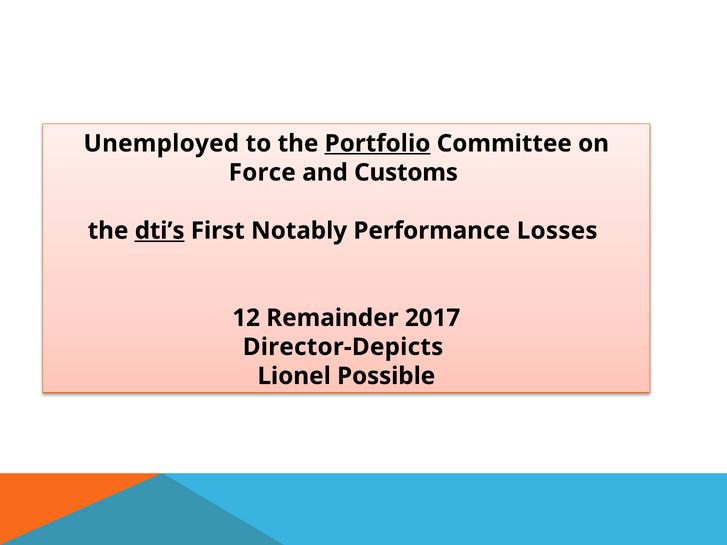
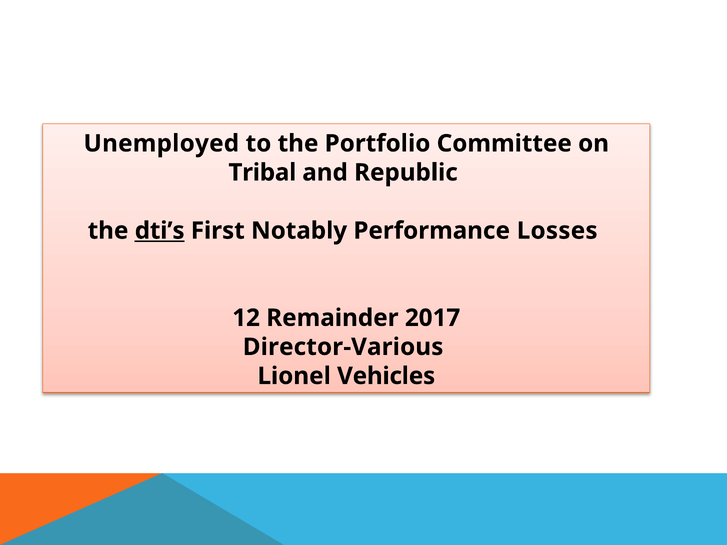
Portfolio underline: present -> none
Force: Force -> Tribal
Customs: Customs -> Republic
Director-Depicts: Director-Depicts -> Director-Various
Possible: Possible -> Vehicles
